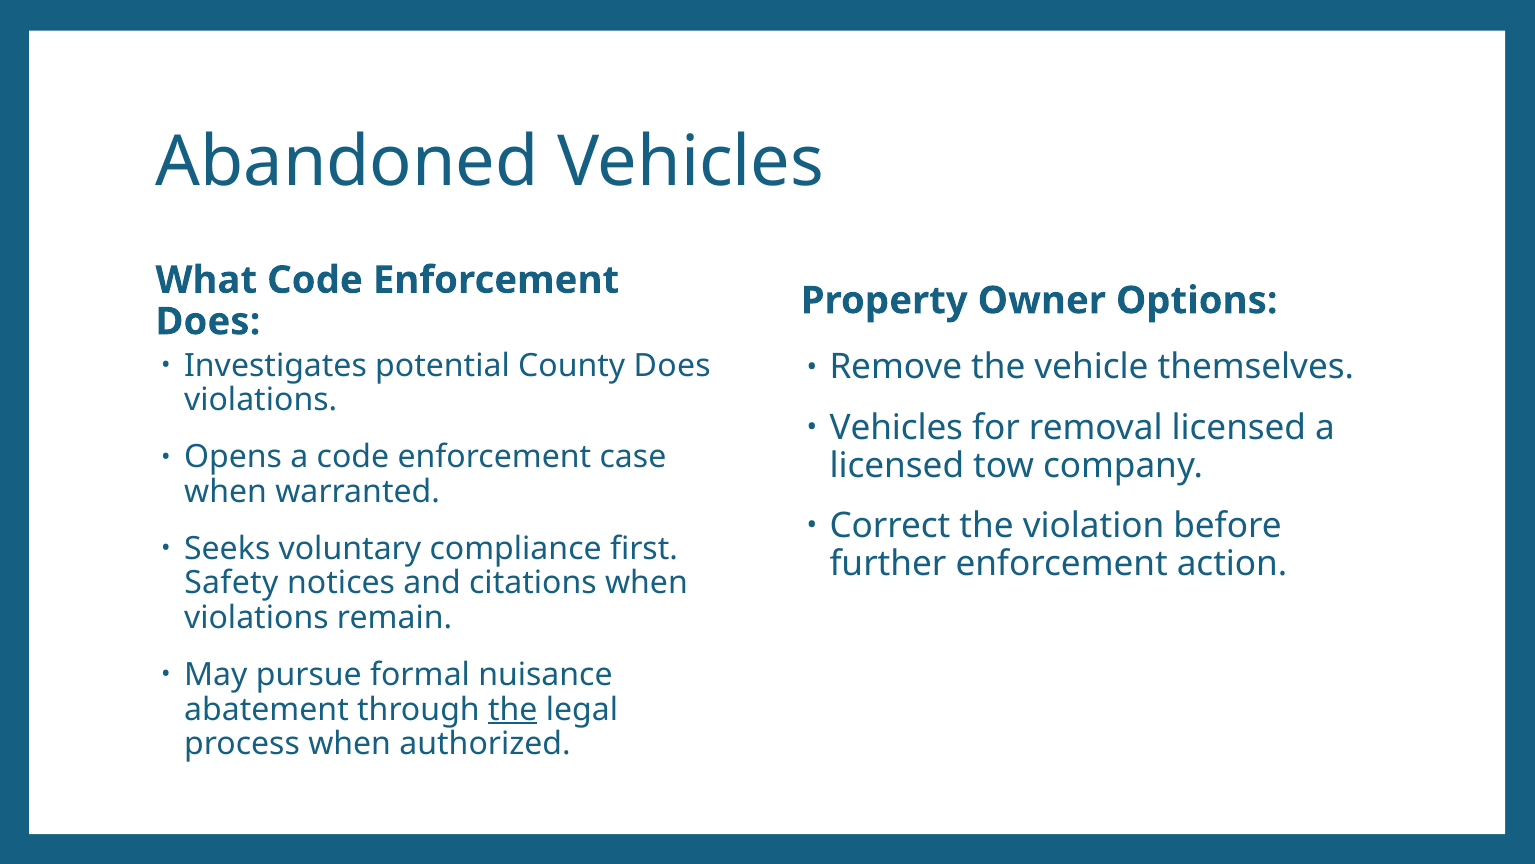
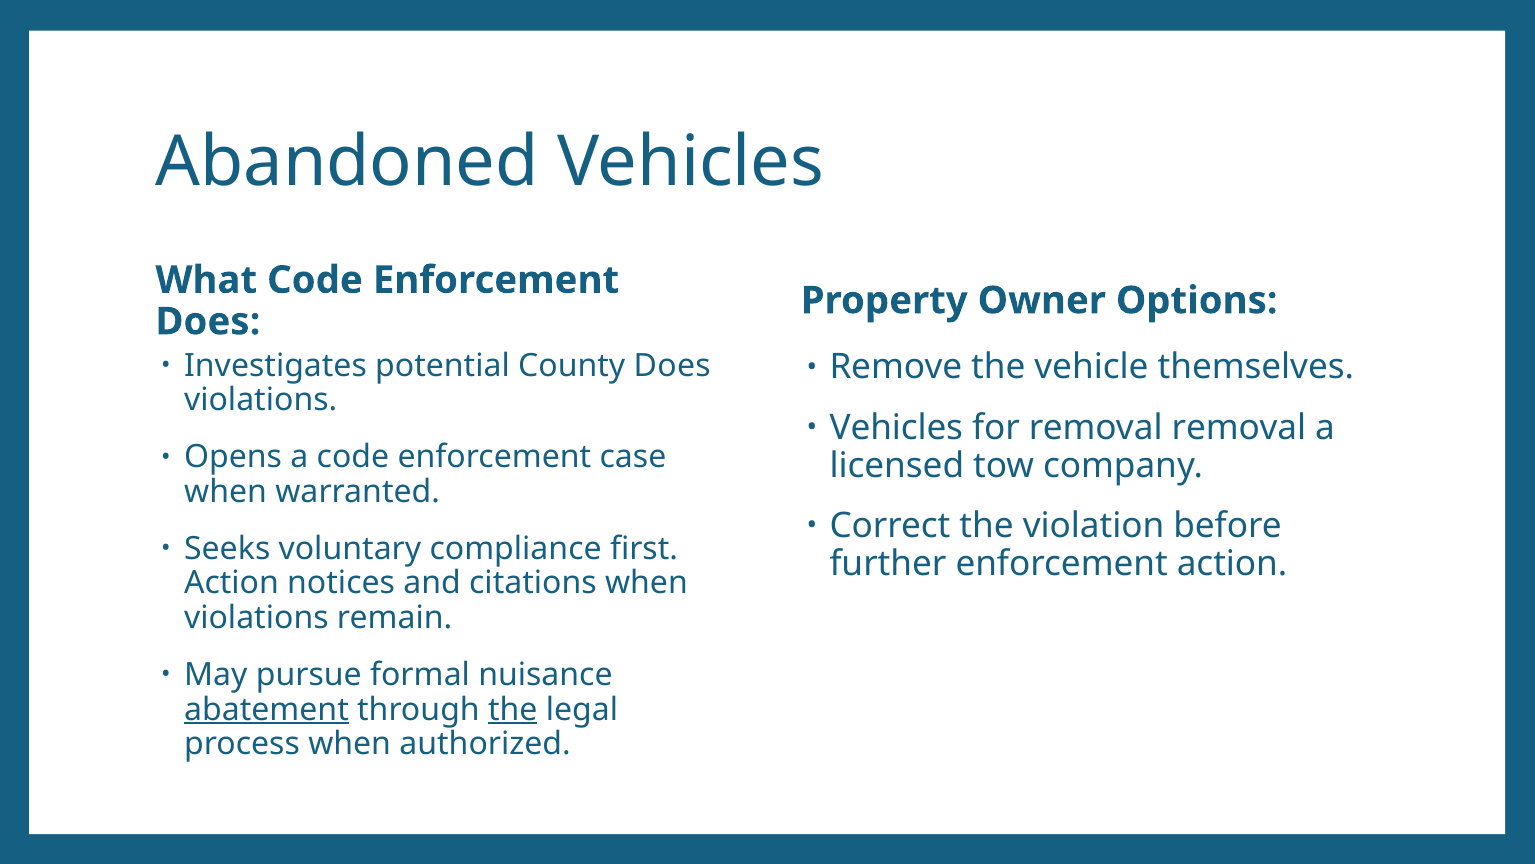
removal licensed: licensed -> removal
Safety at (231, 583): Safety -> Action
abatement underline: none -> present
